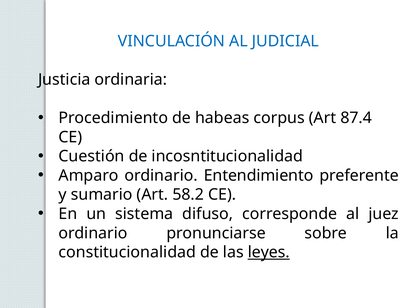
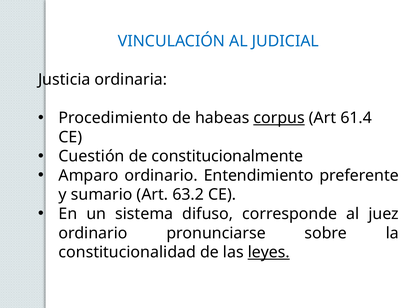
corpus underline: none -> present
87.4: 87.4 -> 61.4
incosntitucionalidad: incosntitucionalidad -> constitucionalmente
58.2: 58.2 -> 63.2
